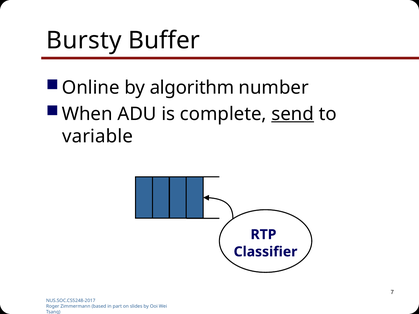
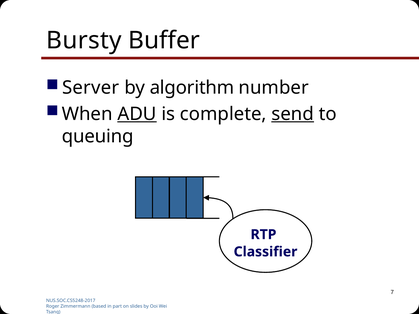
Online: Online -> Server
ADU underline: none -> present
variable: variable -> queuing
